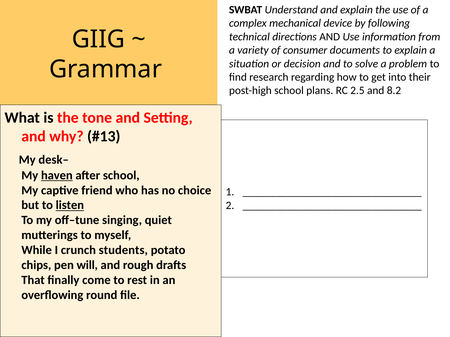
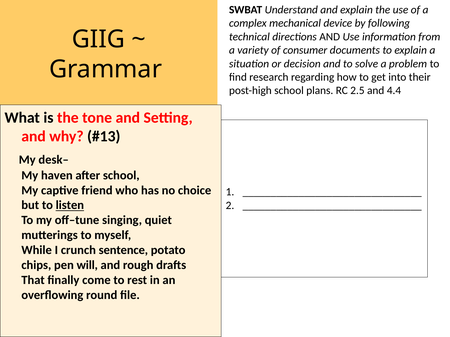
8.2: 8.2 -> 4.4
haven underline: present -> none
students: students -> sentence
